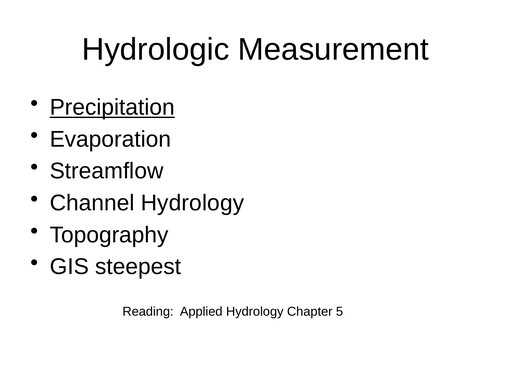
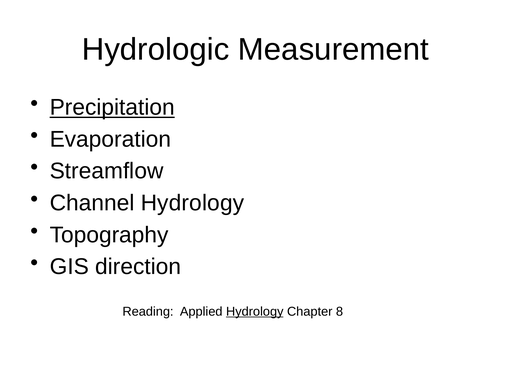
steepest: steepest -> direction
Hydrology at (255, 311) underline: none -> present
5: 5 -> 8
